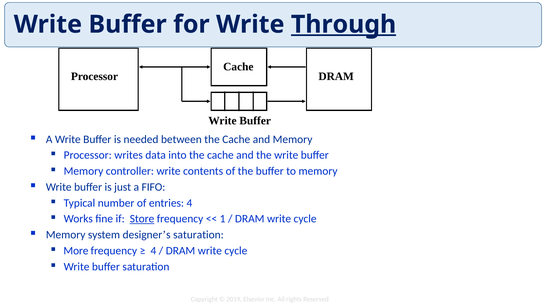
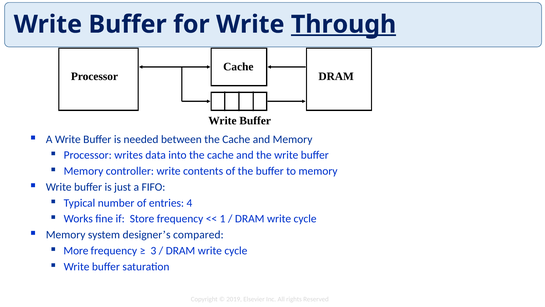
Store underline: present -> none
designer’s saturation: saturation -> compared
4 at (153, 250): 4 -> 3
